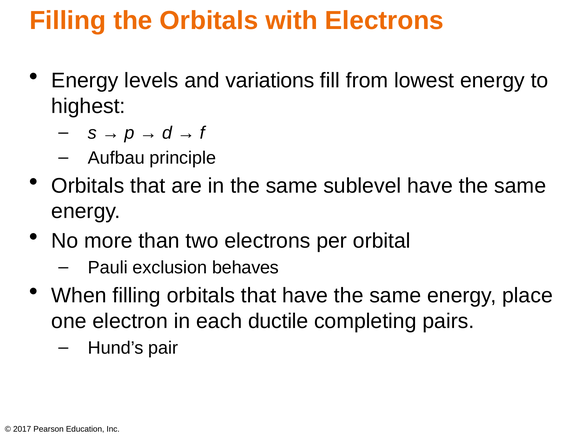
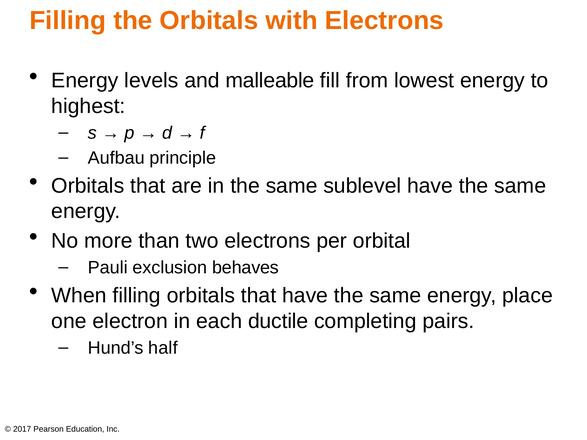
variations: variations -> malleable
pair: pair -> half
